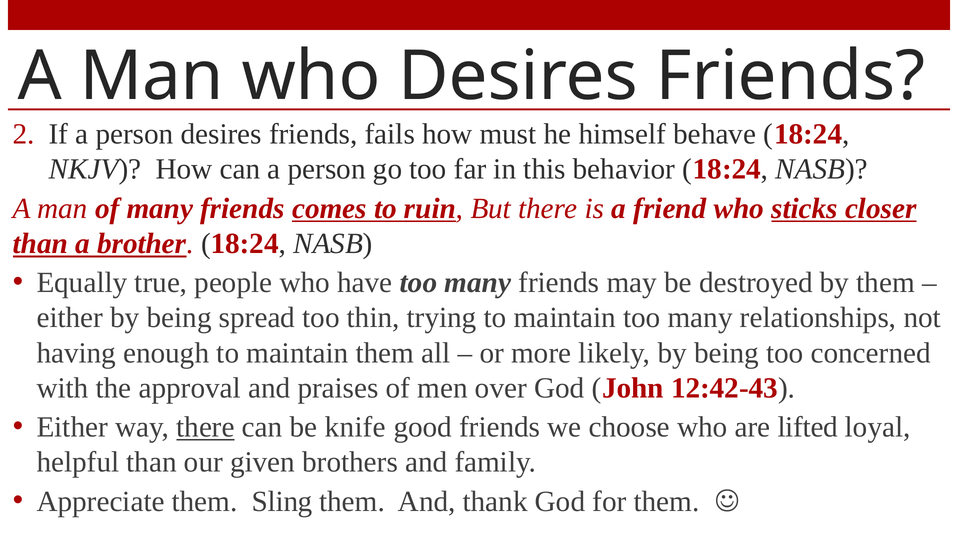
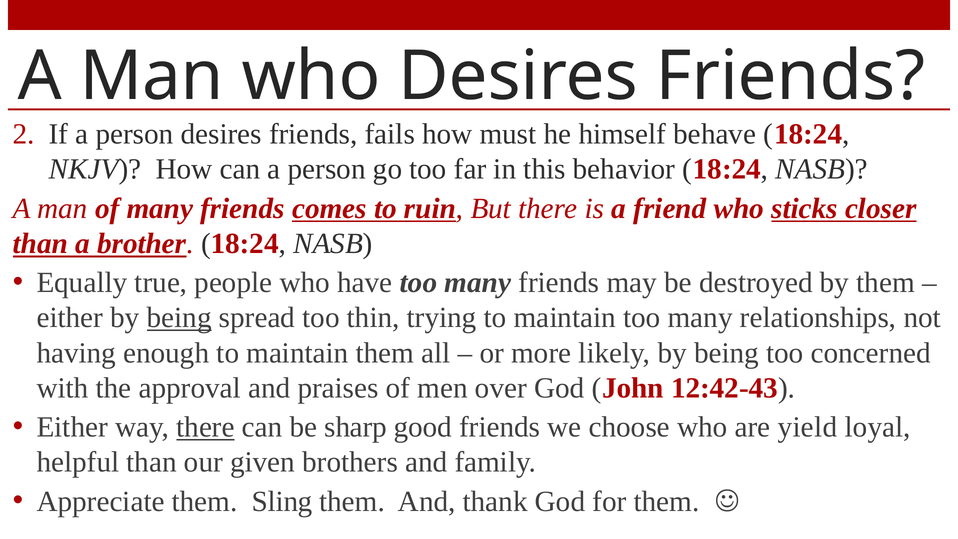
being at (179, 318) underline: none -> present
knife: knife -> sharp
lifted: lifted -> yield
